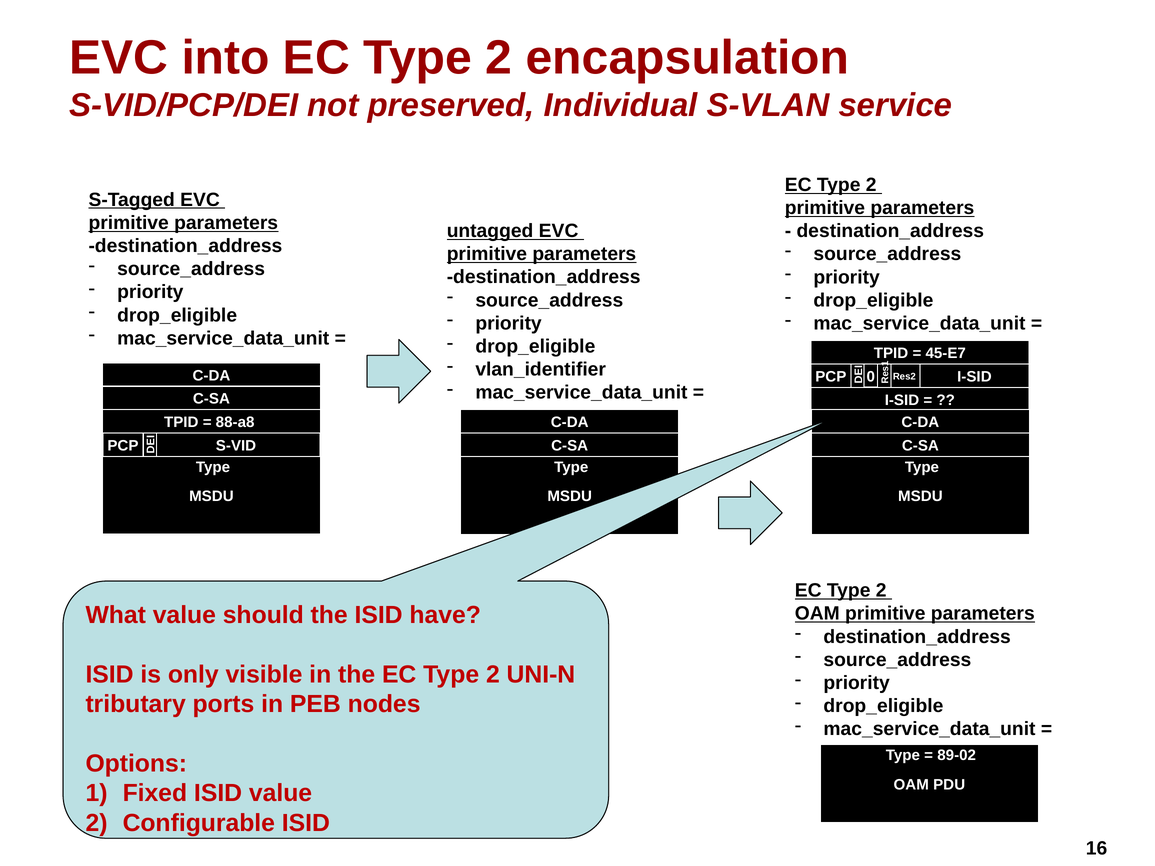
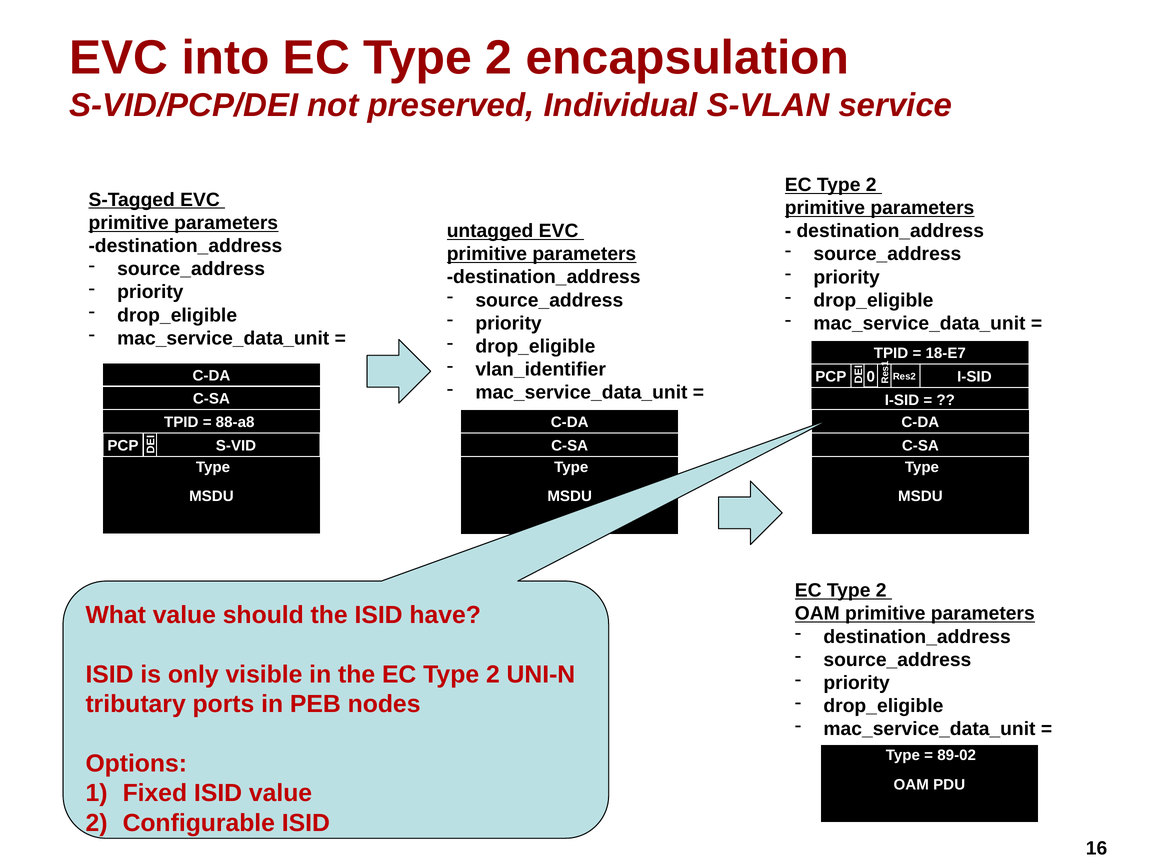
45-E7: 45-E7 -> 18-E7
